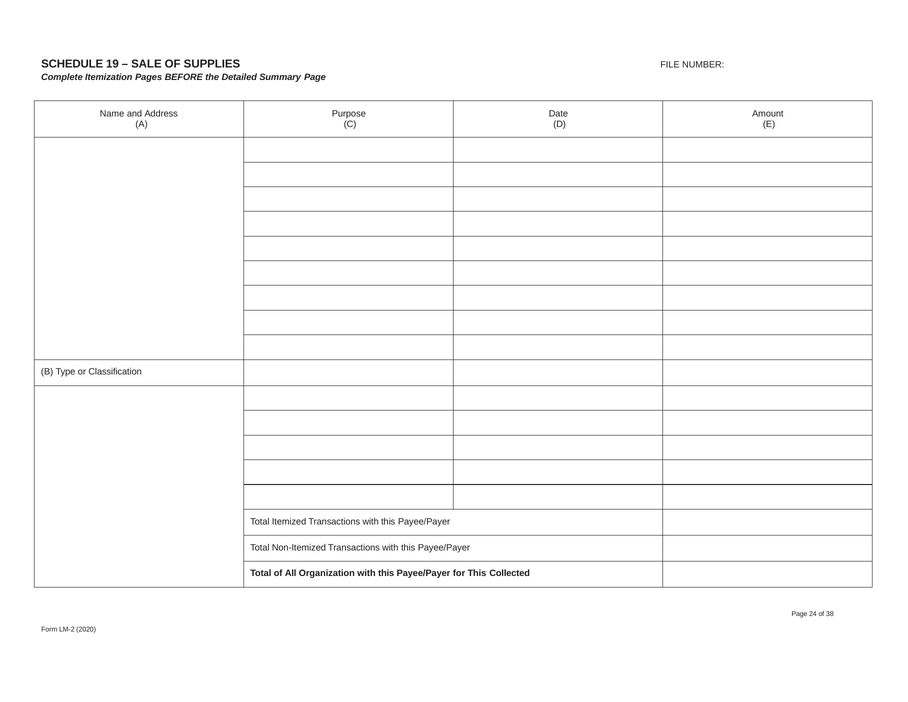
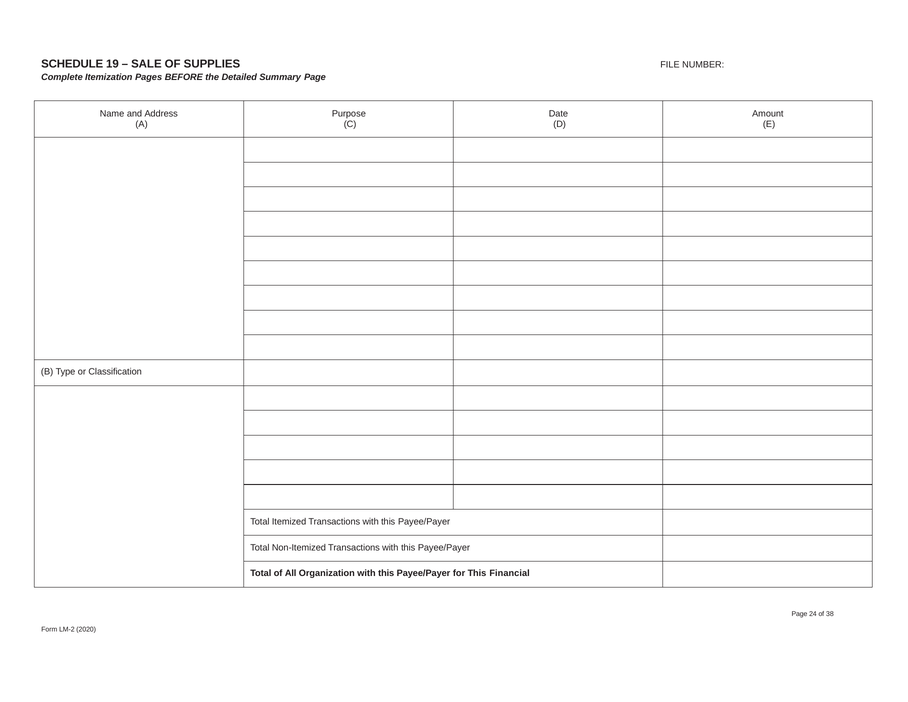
Collected: Collected -> Financial
